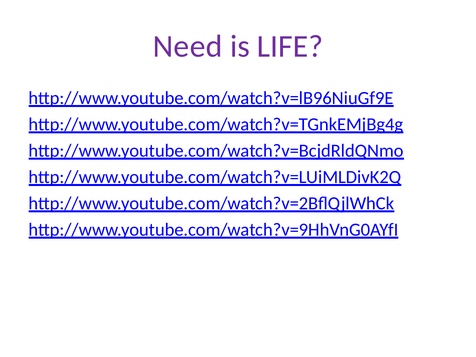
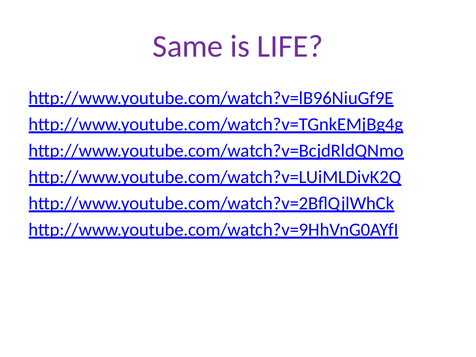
Need: Need -> Same
